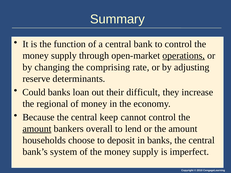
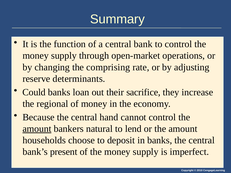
operations underline: present -> none
difficult: difficult -> sacrifice
keep: keep -> hand
overall: overall -> natural
system: system -> present
